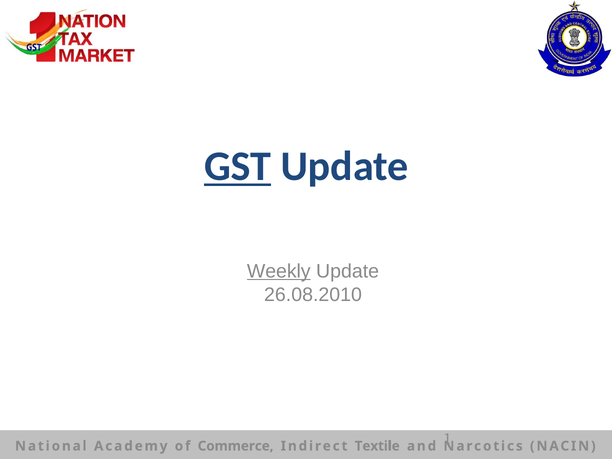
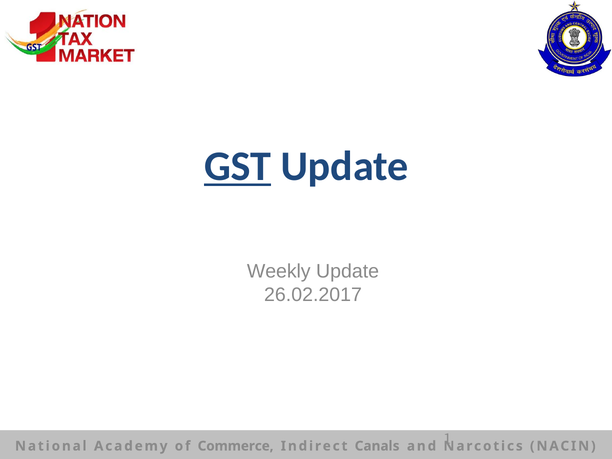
Weekly underline: present -> none
26.08.2010: 26.08.2010 -> 26.02.2017
Textile: Textile -> Canals
